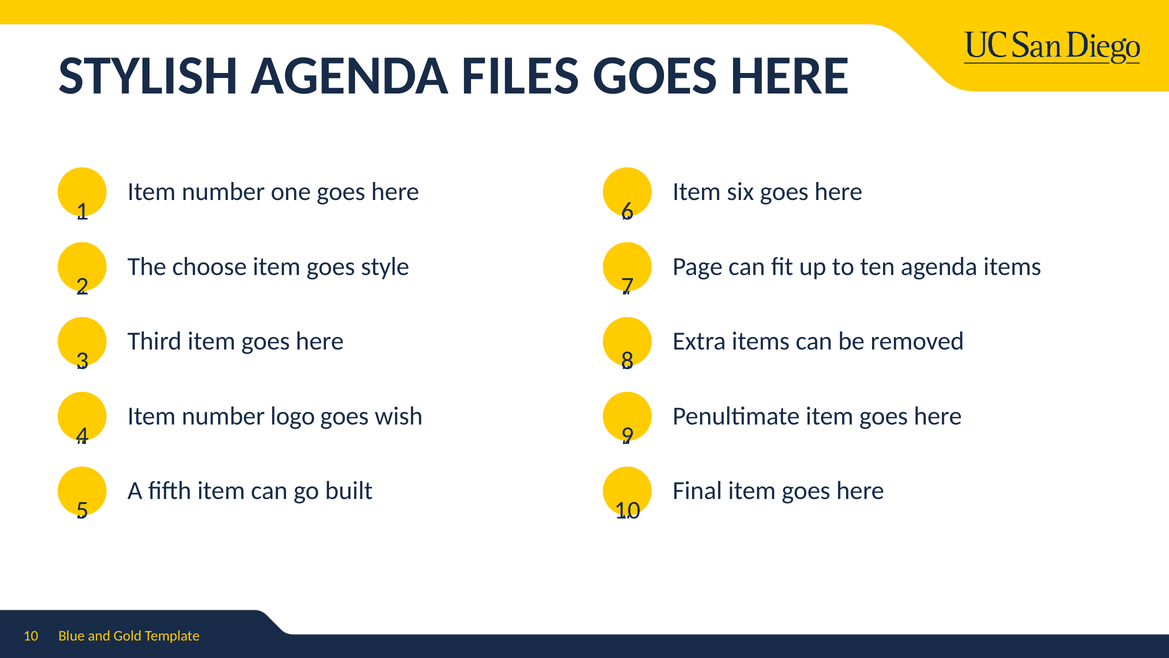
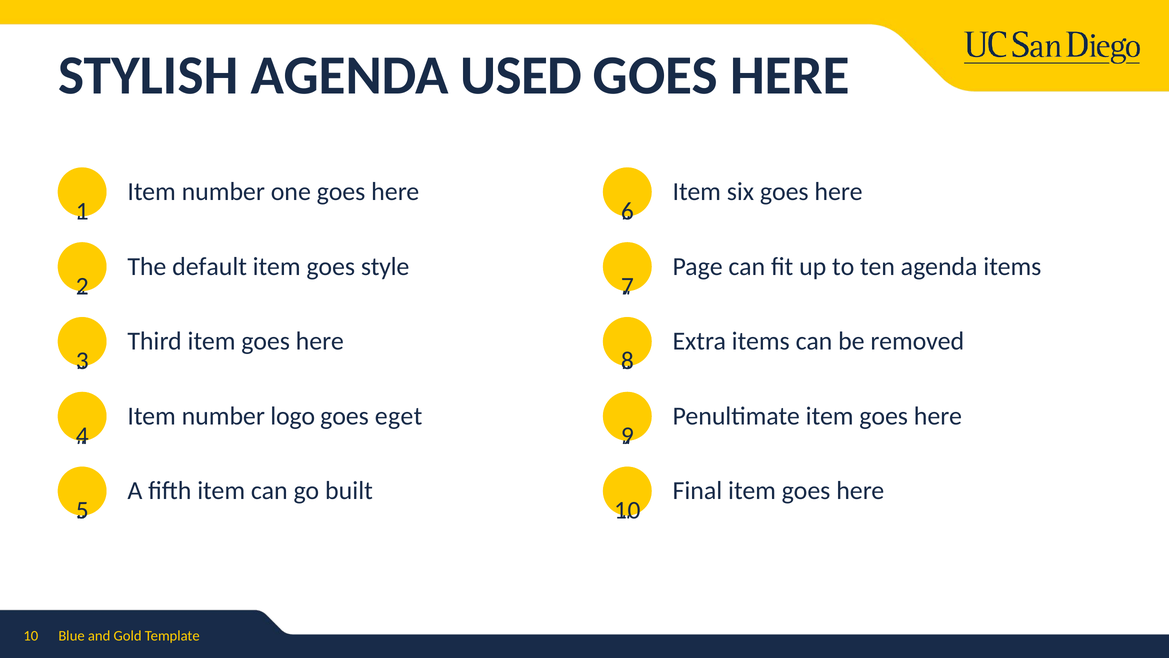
FILES: FILES -> USED
choose: choose -> default
wish: wish -> eget
